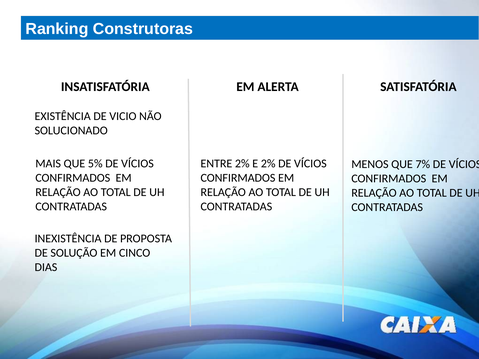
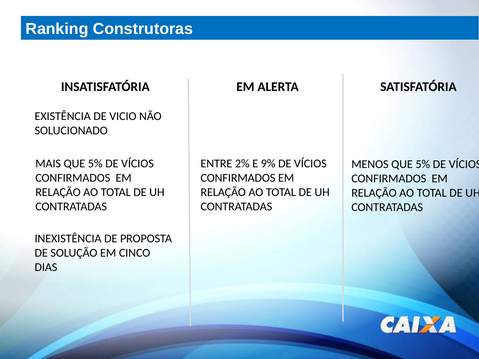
E 2%: 2% -> 9%
MENOS QUE 7%: 7% -> 5%
